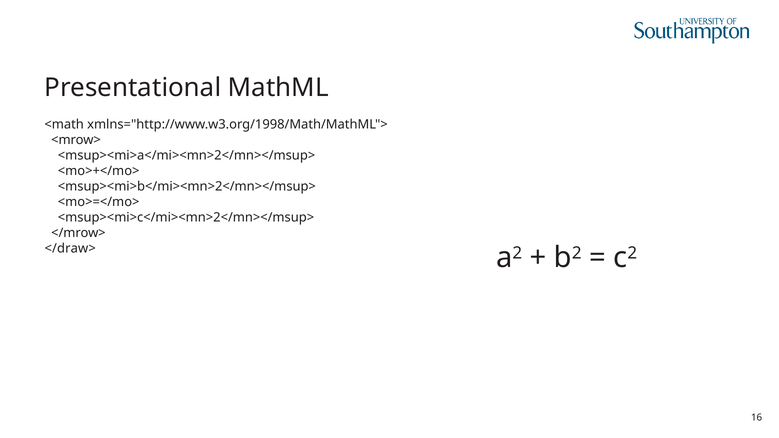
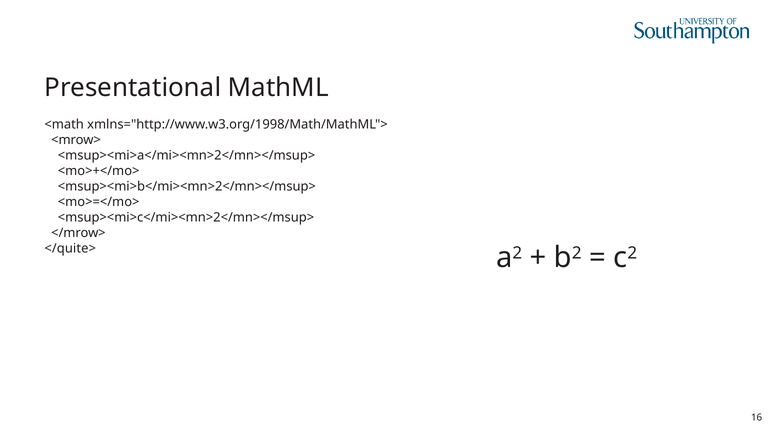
</draw>: </draw> -> </quite>
